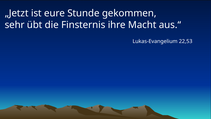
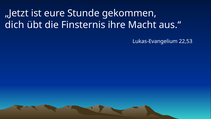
sehr: sehr -> dich
